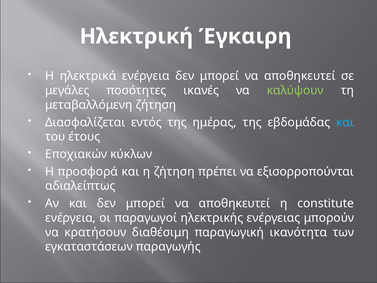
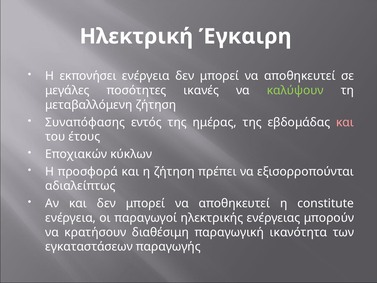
ηλεκτρικά: ηλεκτρικά -> εκπονήσει
Διασφαλίζεται: Διασφαλίζεται -> Συναπόφασης
και at (345, 122) colour: light blue -> pink
